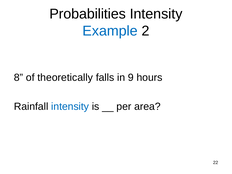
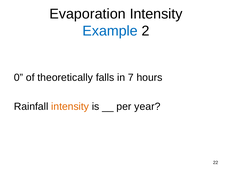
Probabilities: Probabilities -> Evaporation
8: 8 -> 0
9: 9 -> 7
intensity at (70, 106) colour: blue -> orange
area: area -> year
